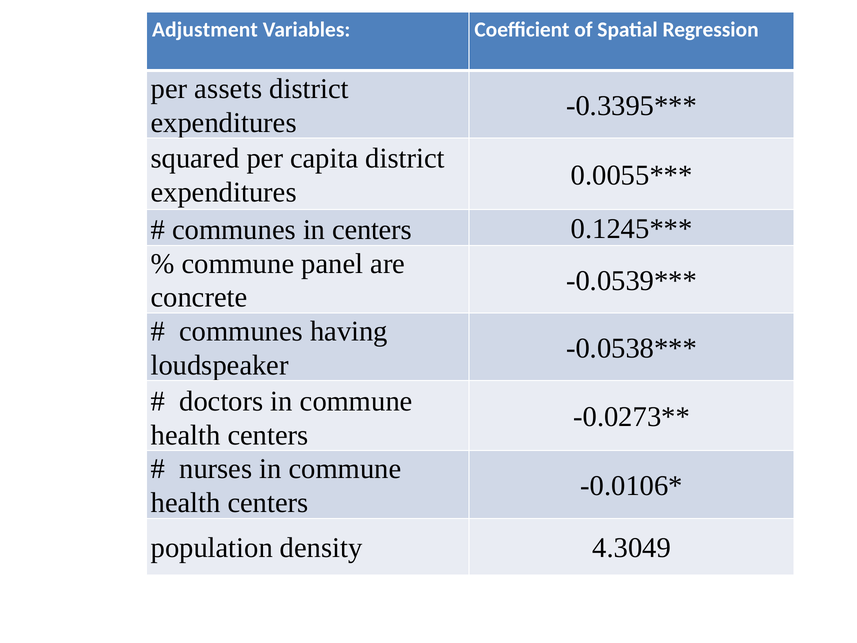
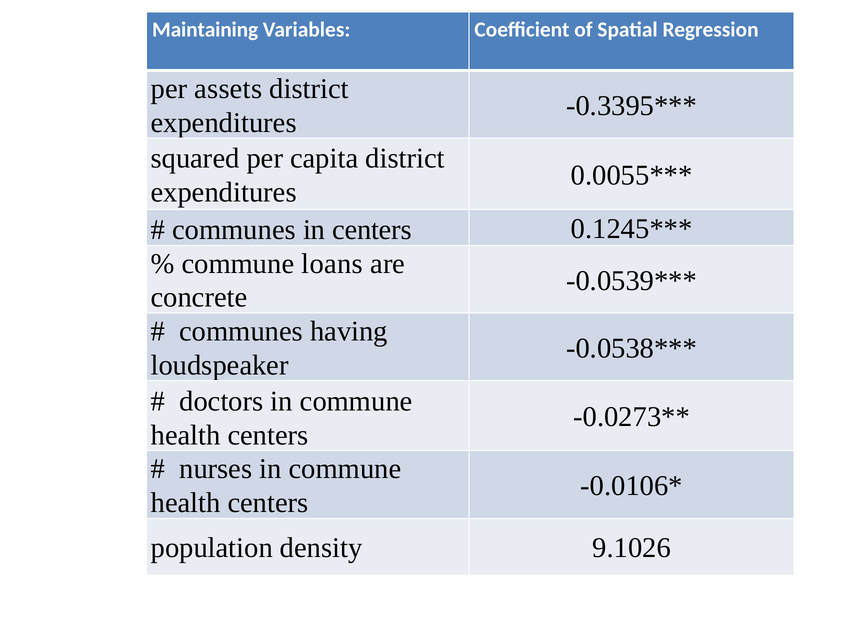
Adjustment: Adjustment -> Maintaining
panel: panel -> loans
4.3049: 4.3049 -> 9.1026
